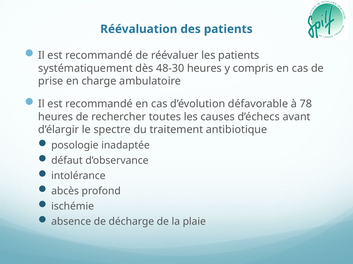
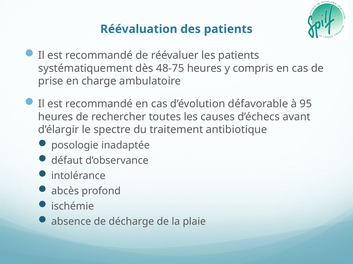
48-30: 48-30 -> 48-75
78: 78 -> 95
